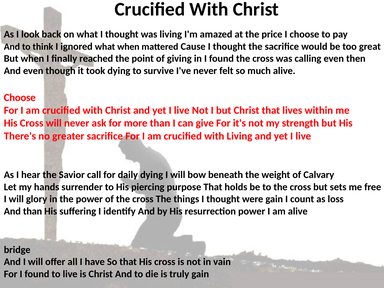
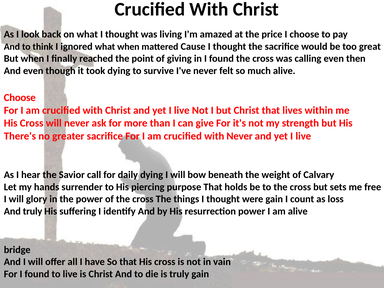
with Living: Living -> Never
And than: than -> truly
